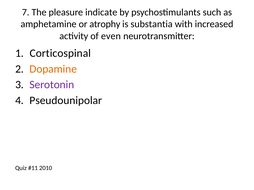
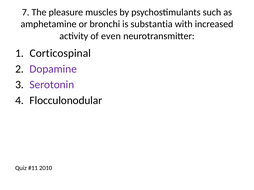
indicate: indicate -> muscles
atrophy: atrophy -> bronchi
Dopamine colour: orange -> purple
Pseudounipolar: Pseudounipolar -> Flocculonodular
